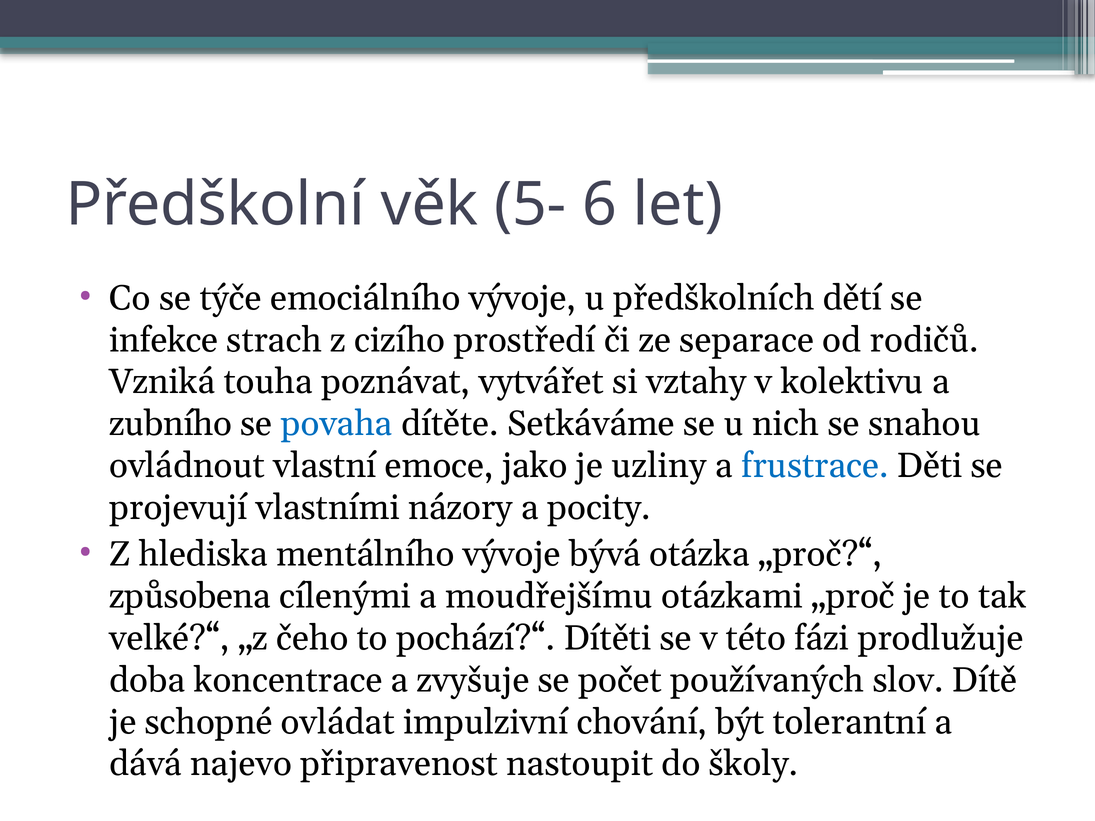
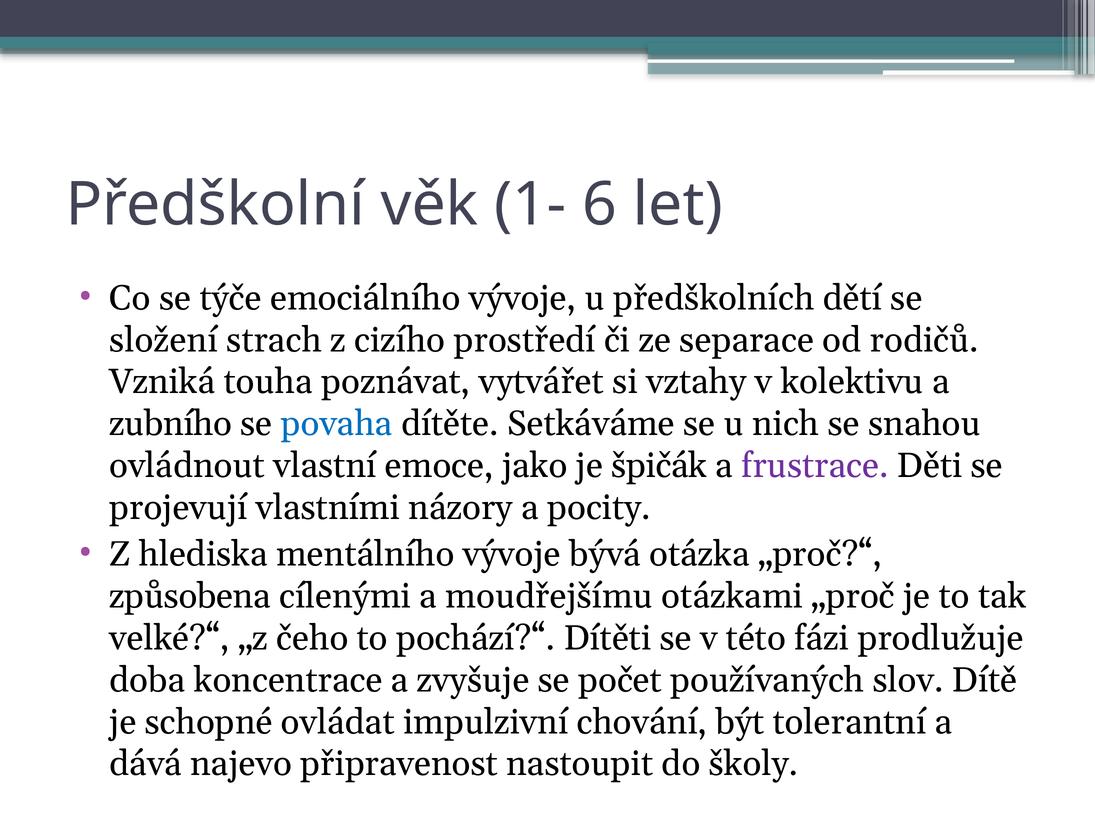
5-: 5- -> 1-
infekce: infekce -> složení
uzliny: uzliny -> špičák
frustrace colour: blue -> purple
